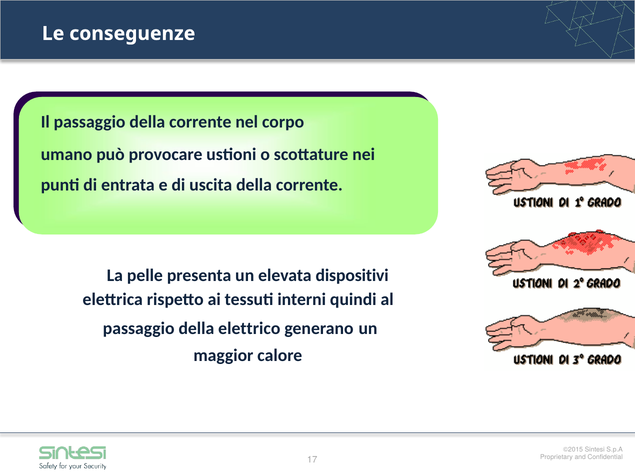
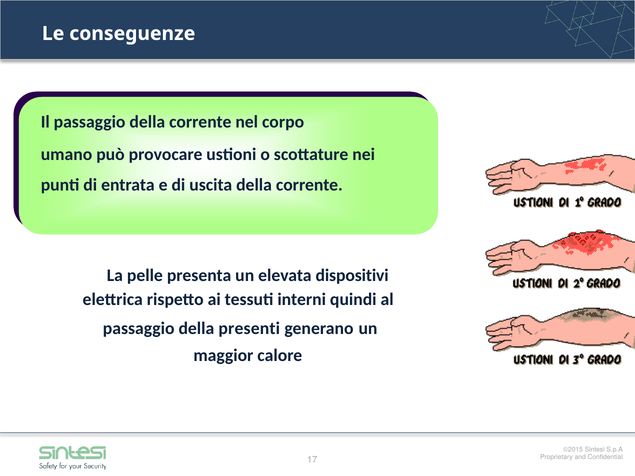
elettrico: elettrico -> presenti
